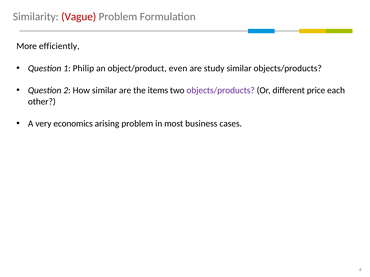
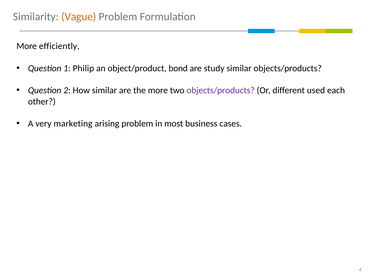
Vague colour: red -> orange
even: even -> bond
the items: items -> more
price: price -> used
economics: economics -> marketing
